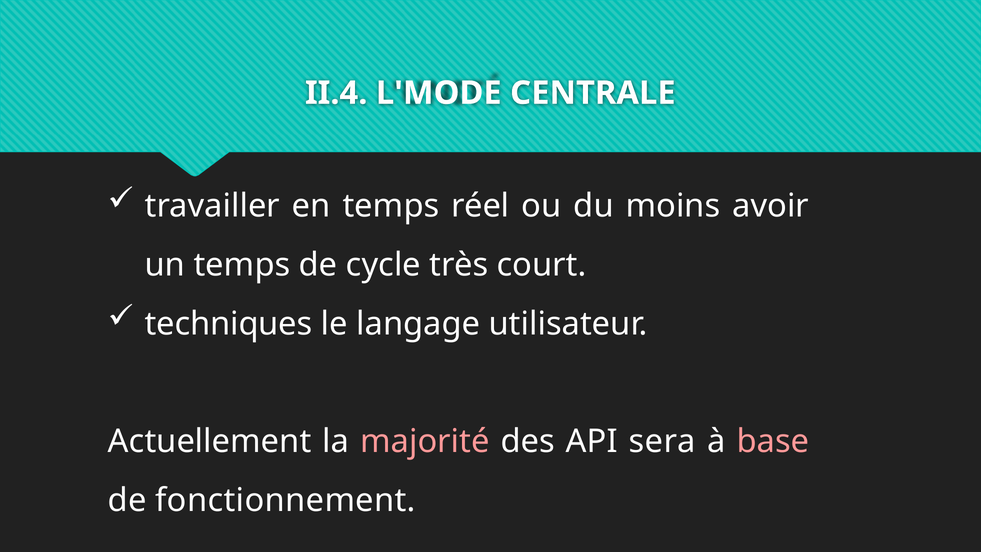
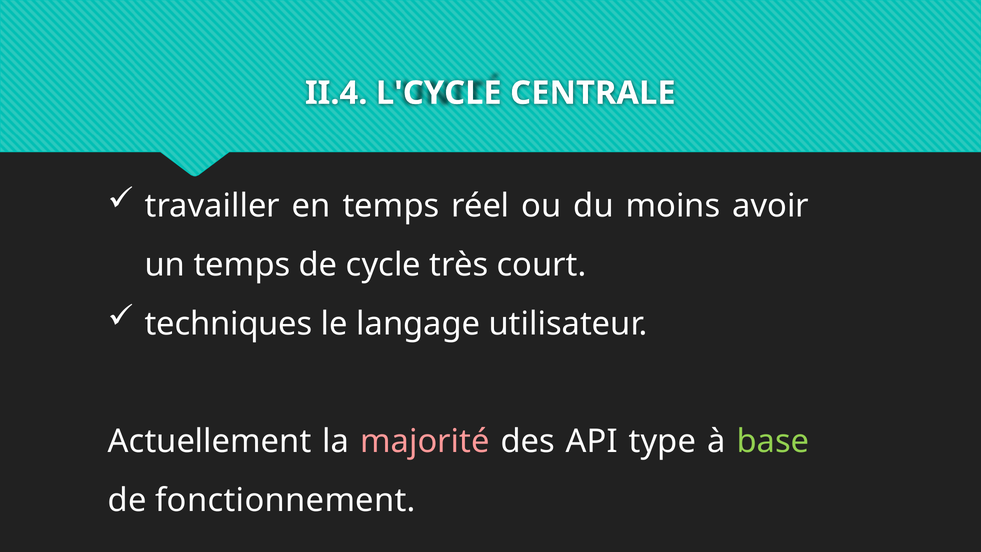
L'MODE: L'MODE -> L'CYCLE
sera: sera -> type
base colour: pink -> light green
